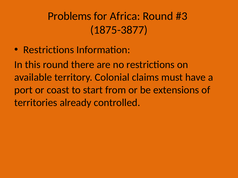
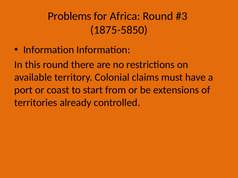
1875-3877: 1875-3877 -> 1875-5850
Restrictions at (49, 50): Restrictions -> Information
